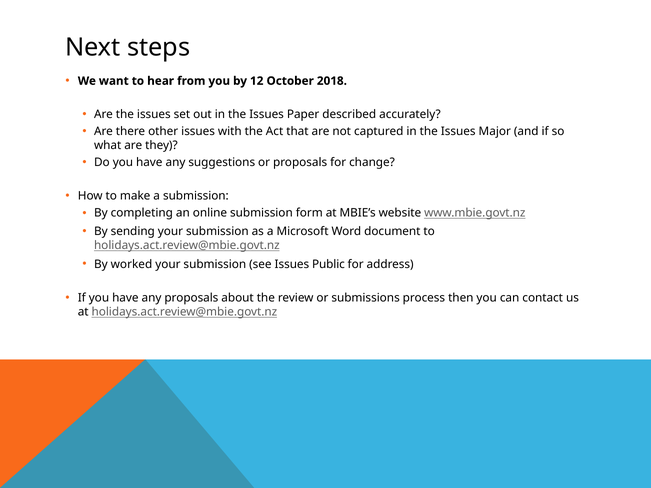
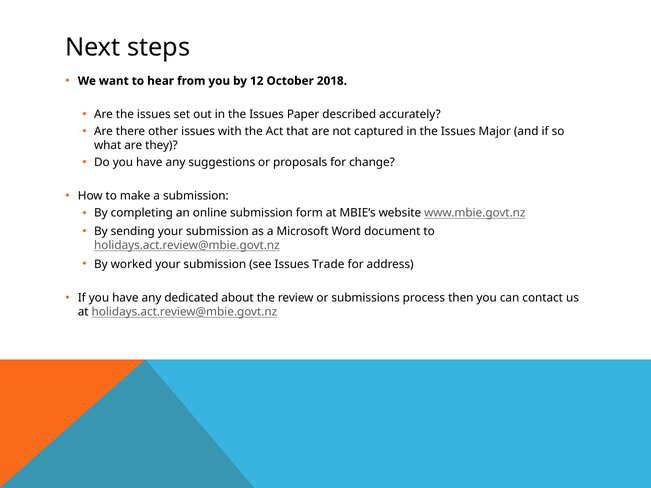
Public: Public -> Trade
any proposals: proposals -> dedicated
